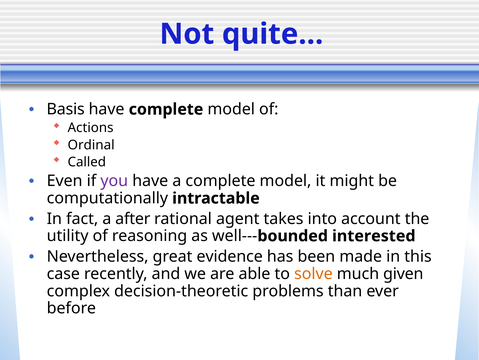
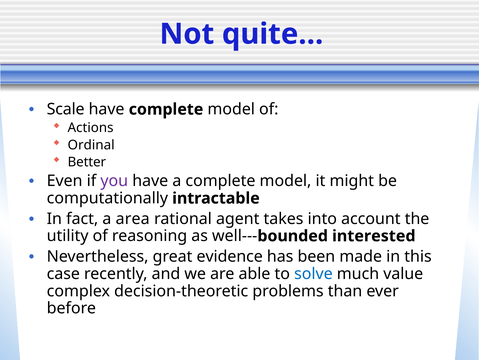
Basis: Basis -> Scale
Called: Called -> Better
after: after -> area
solve colour: orange -> blue
given: given -> value
